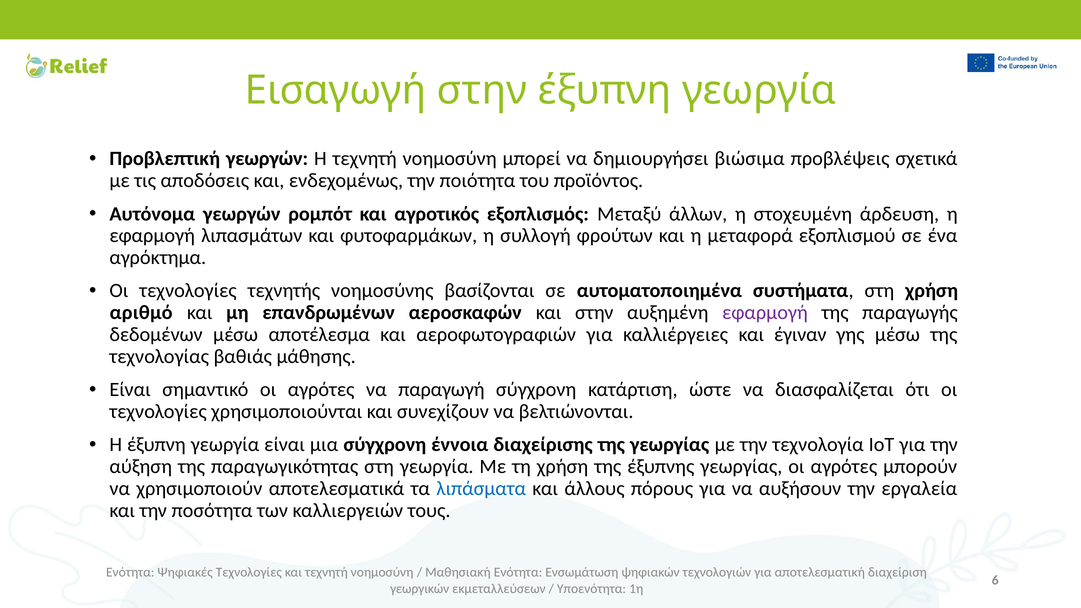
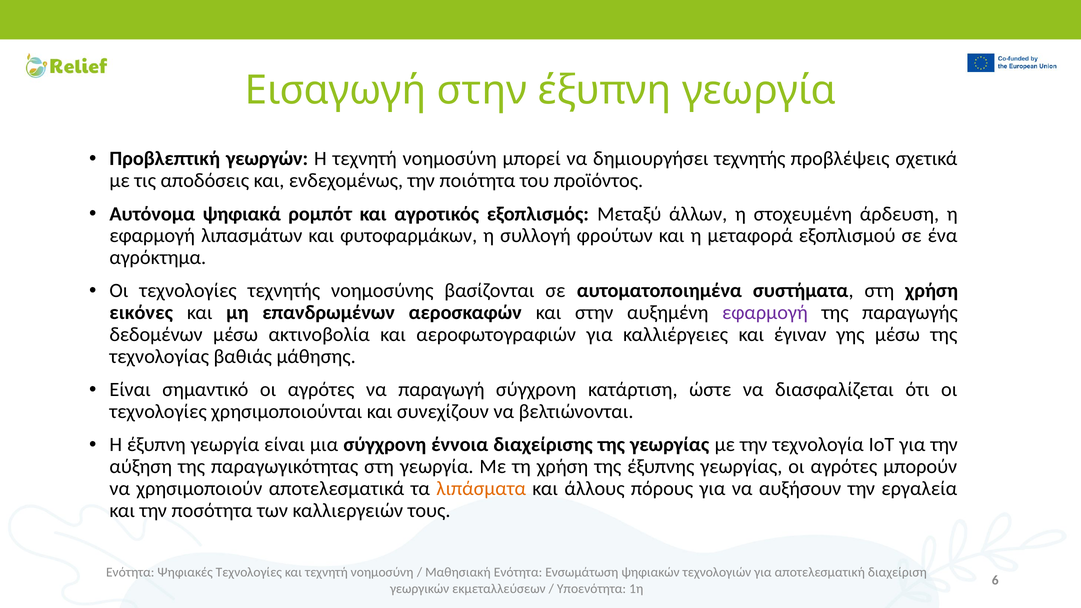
δημιουργήσει βιώσιμα: βιώσιμα -> τεχνητής
Αυτόνομα γεωργών: γεωργών -> ψηφιακά
αριθμό: αριθμό -> εικόνες
αποτέλεσμα: αποτέλεσμα -> ακτινοβολία
λιπάσματα colour: blue -> orange
